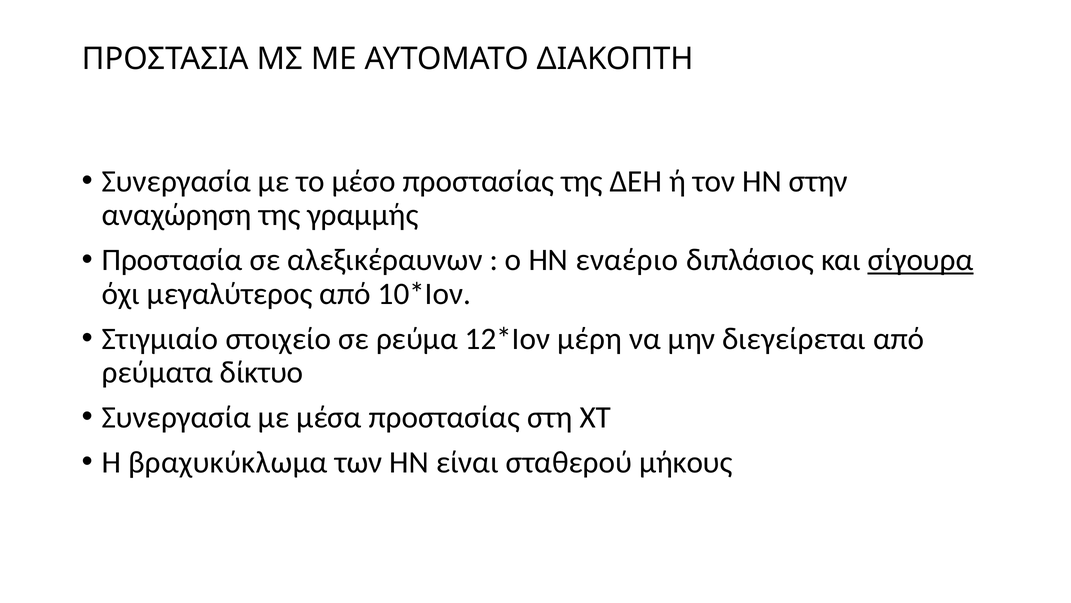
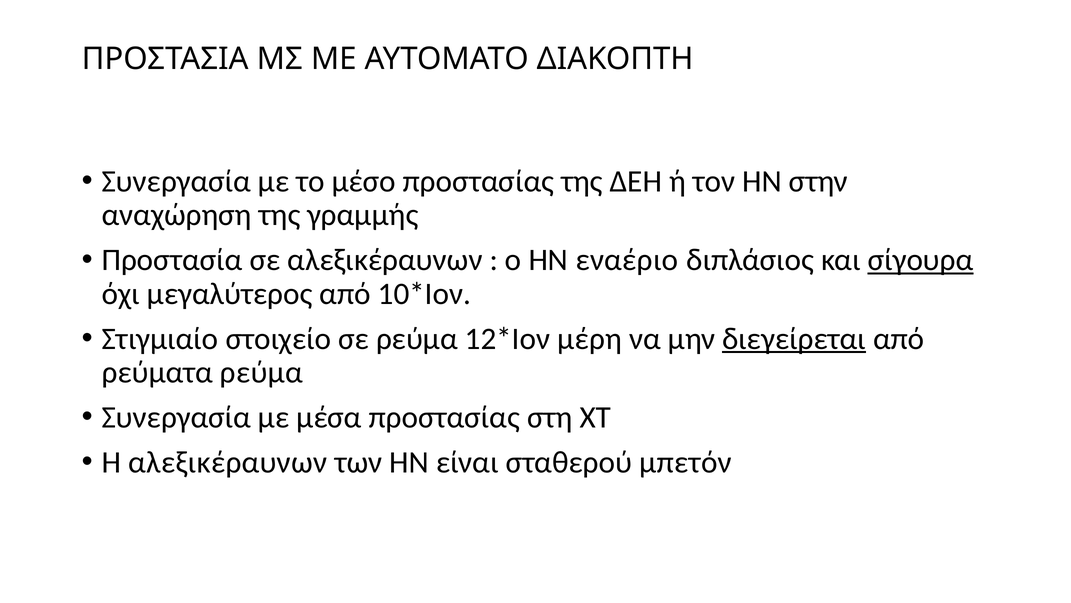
διεγείρεται underline: none -> present
ρεύματα δίκτυο: δίκτυο -> ρεύμα
Η βραχυκύκλωμα: βραχυκύκλωμα -> αλεξικέραυνων
μήκους: μήκους -> μπετόν
